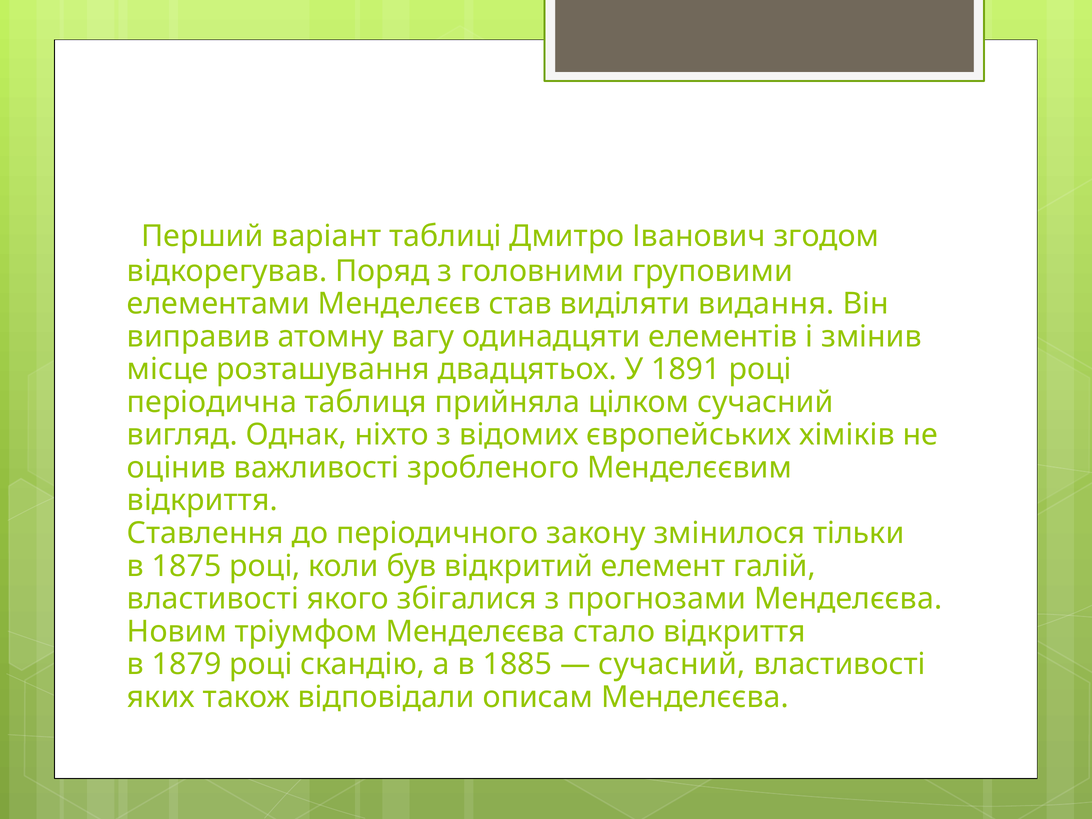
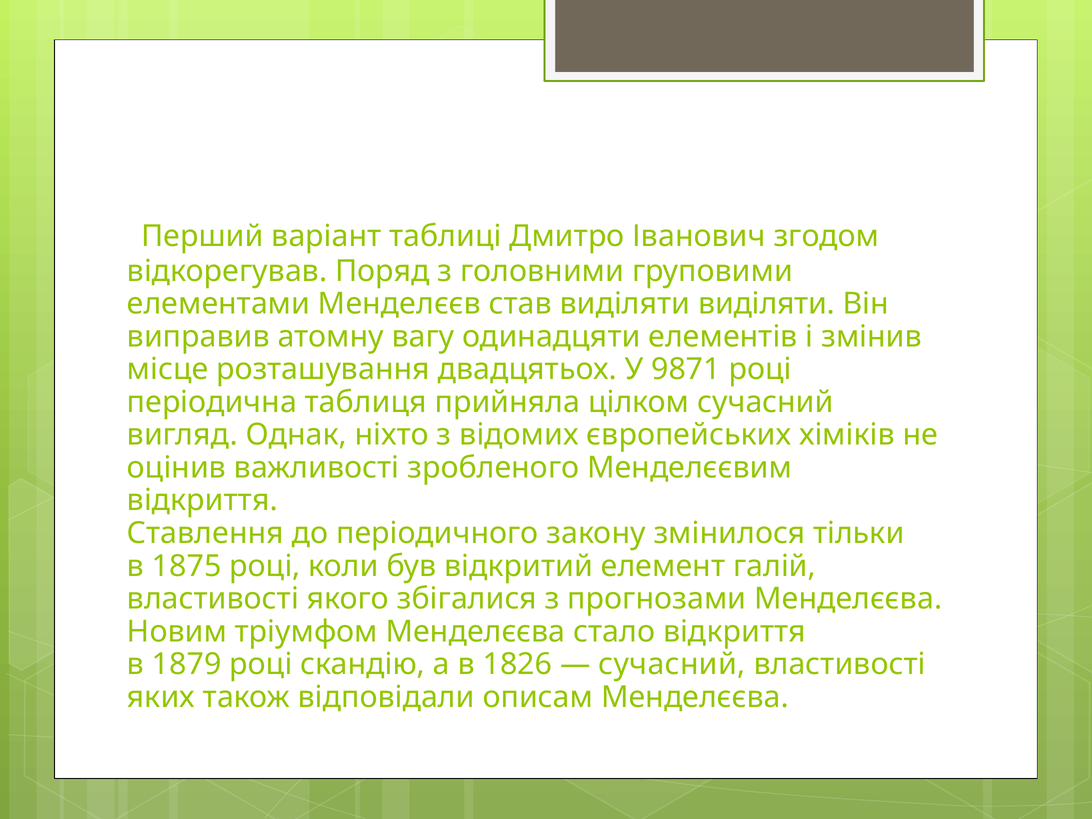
виділяти видання: видання -> виділяти
1891: 1891 -> 9871
1885: 1885 -> 1826
